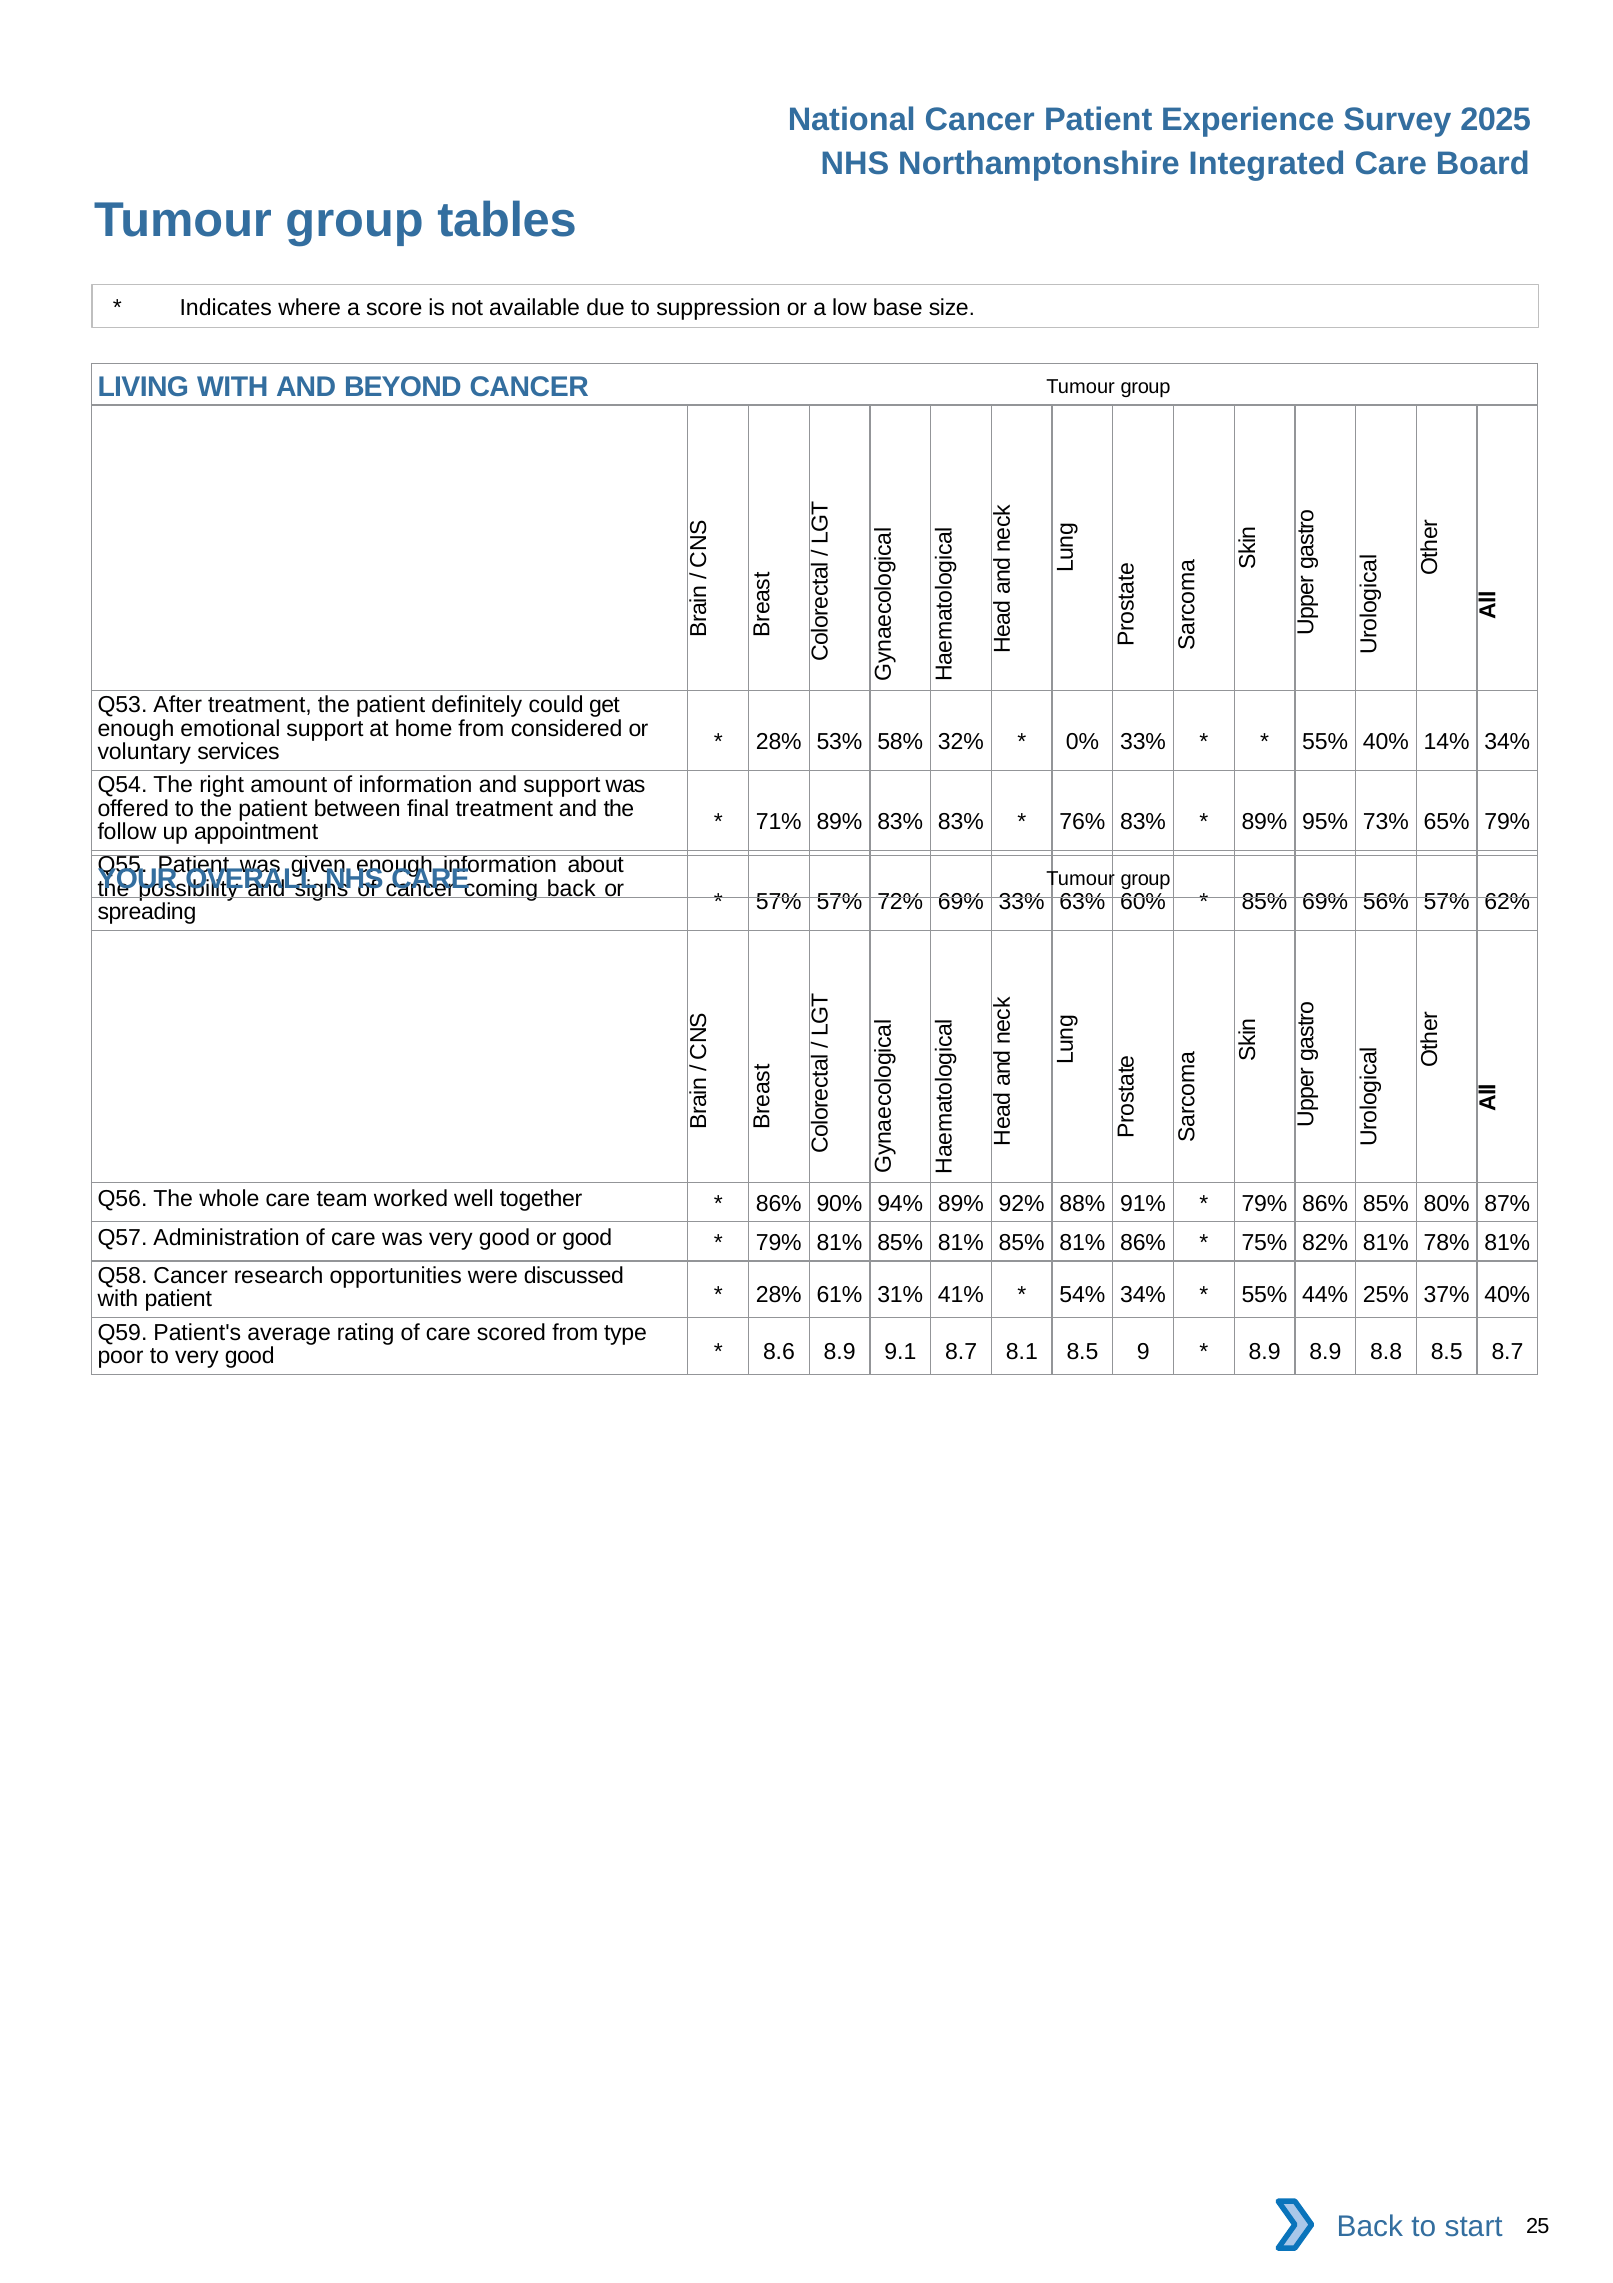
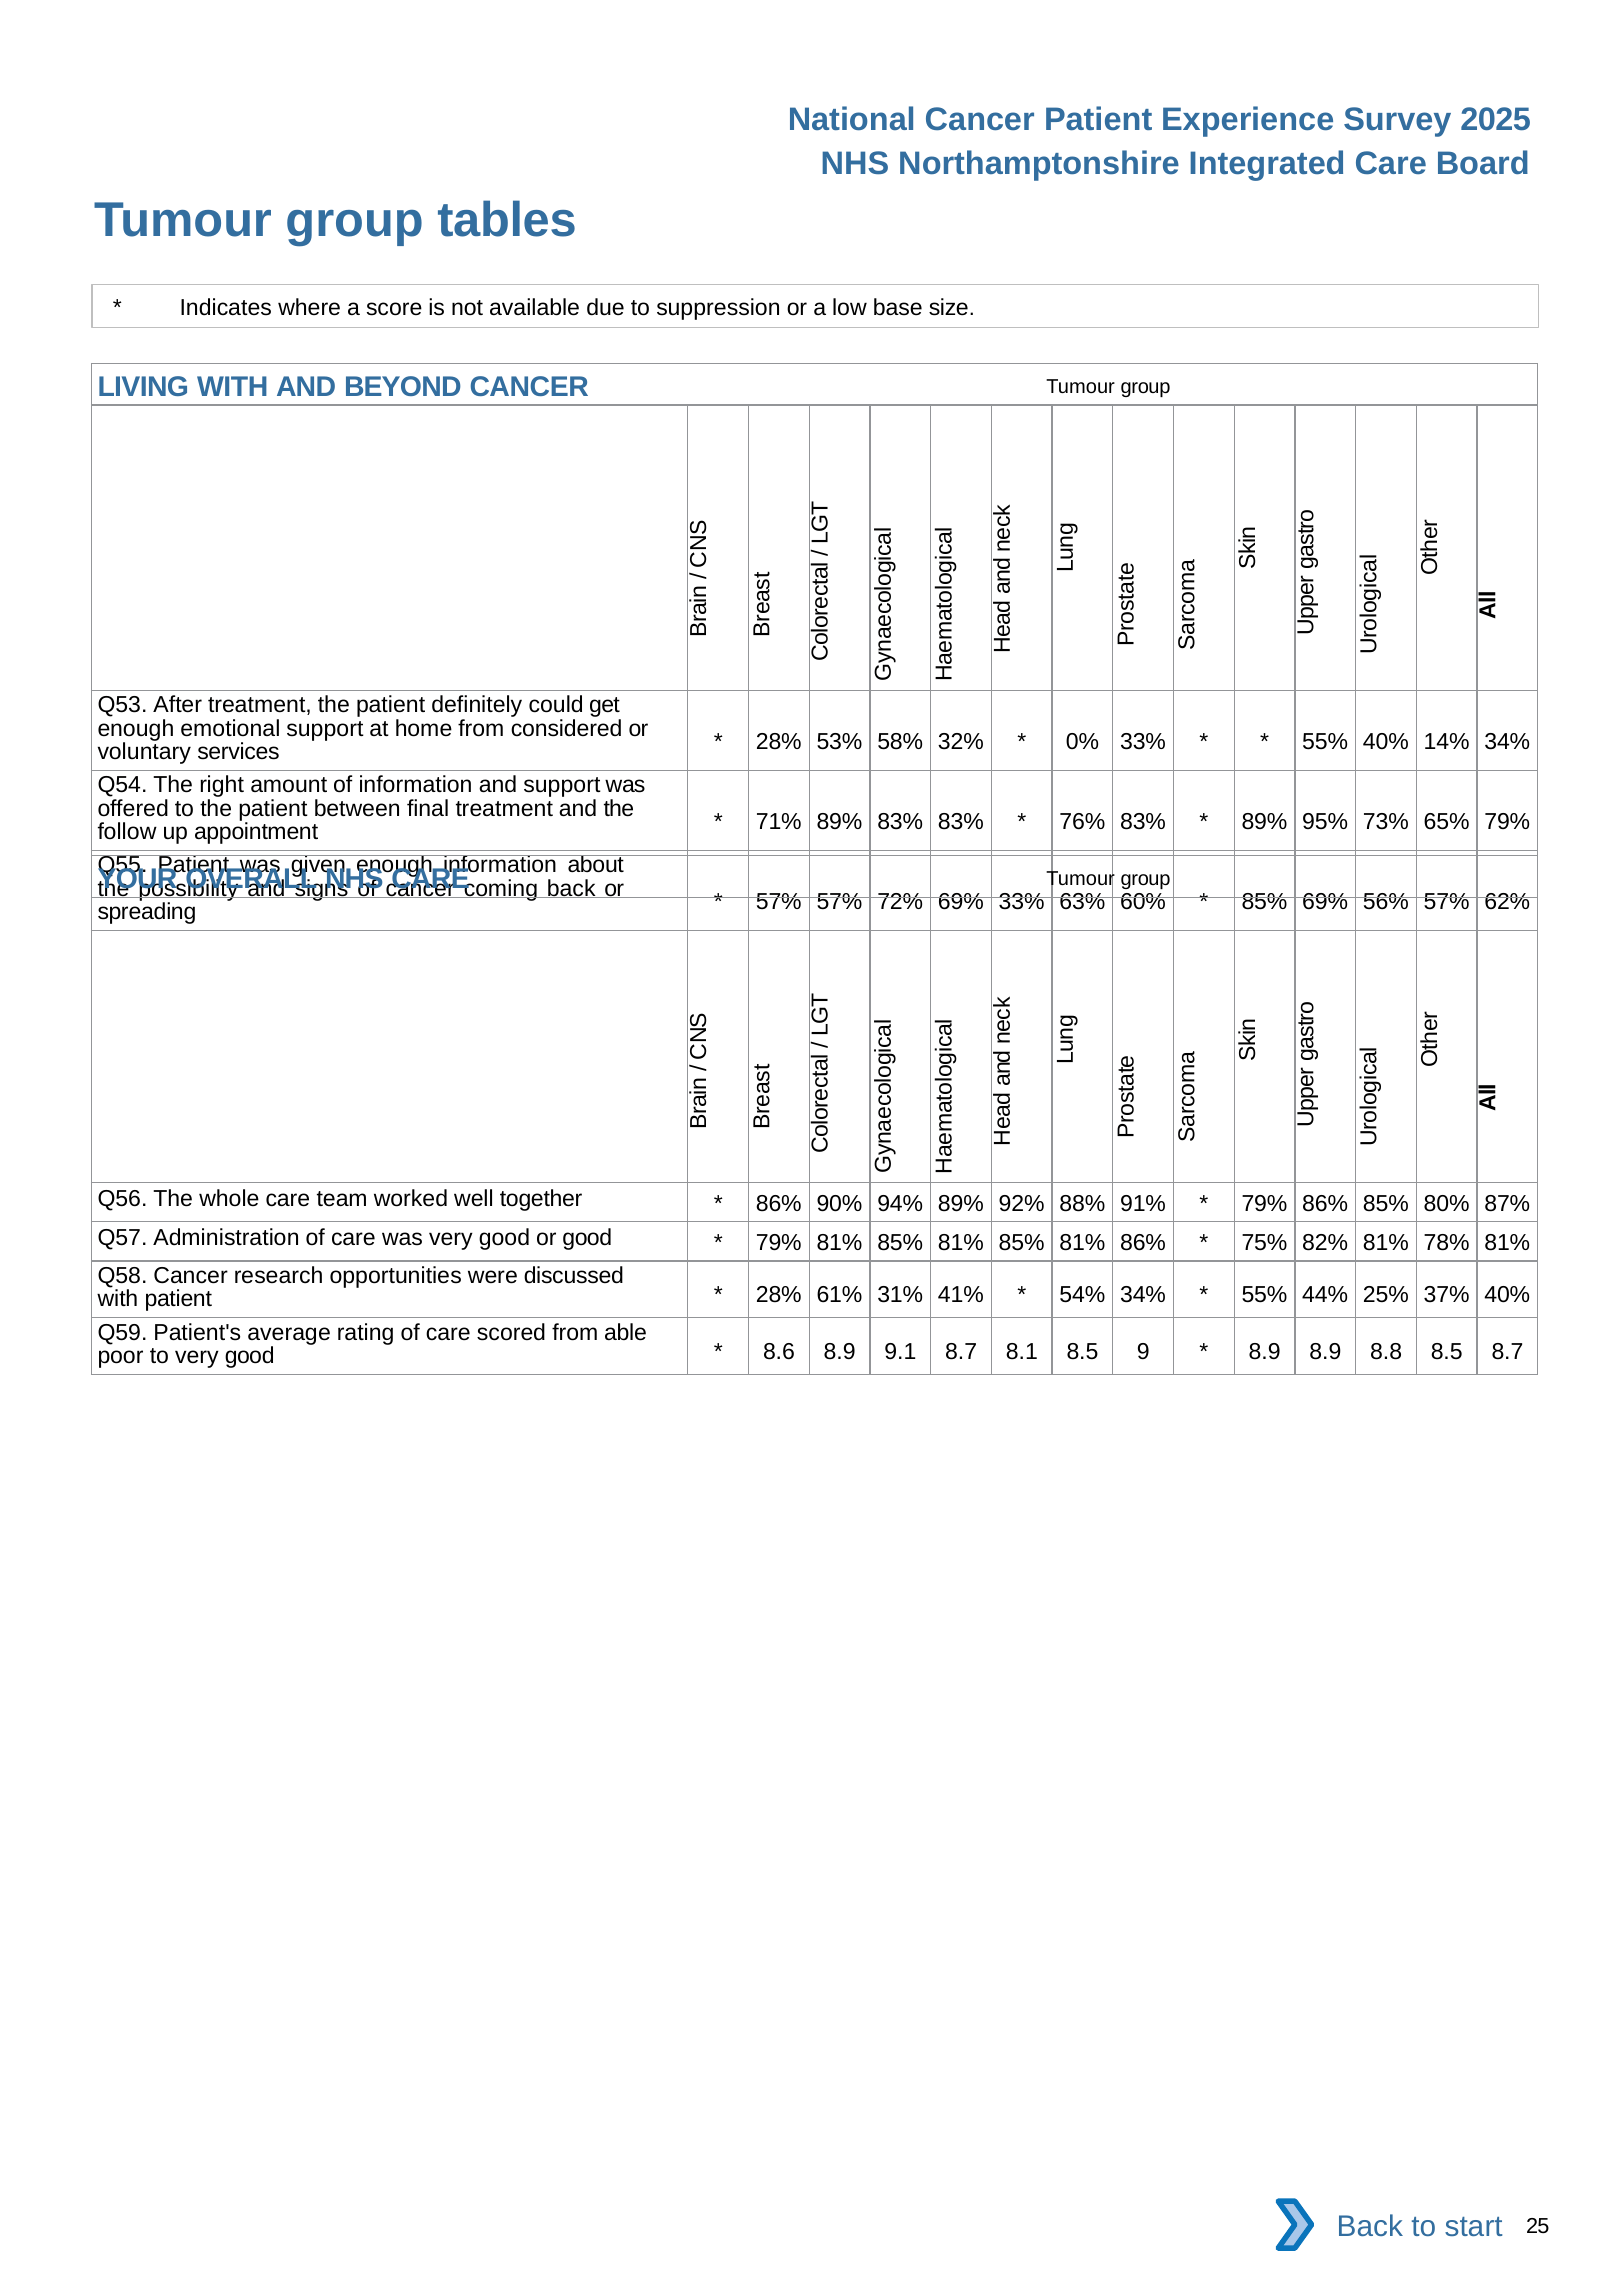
type: type -> able
